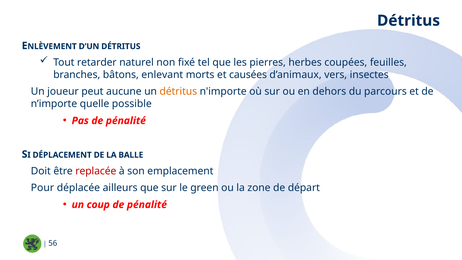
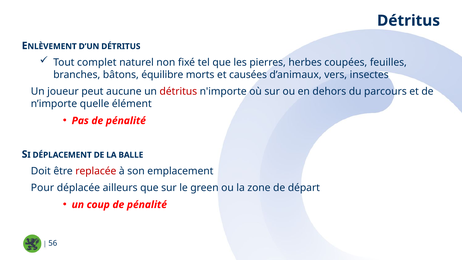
retarder: retarder -> complet
enlevant: enlevant -> équilibre
détritus at (178, 92) colour: orange -> red
possible: possible -> élément
